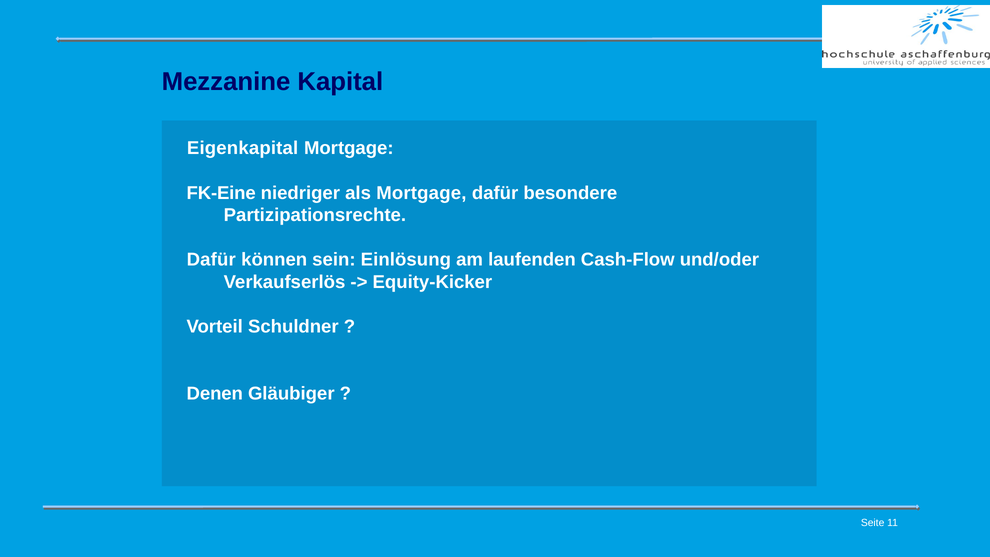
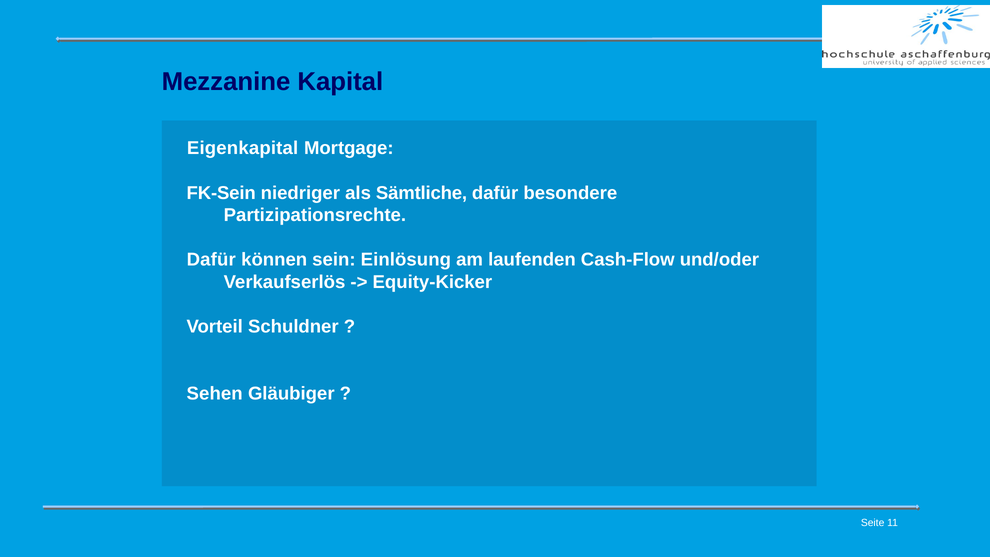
FK-Eine: FK-Eine -> FK-Sein
als Mortgage: Mortgage -> Sämtliche
Denen: Denen -> Sehen
